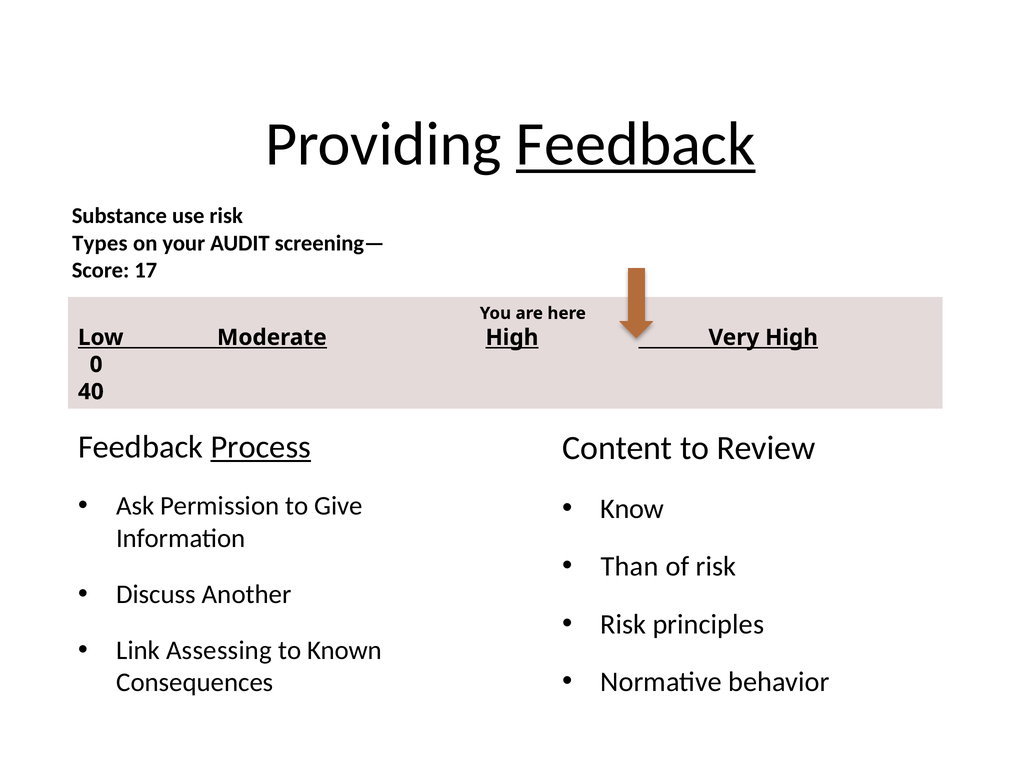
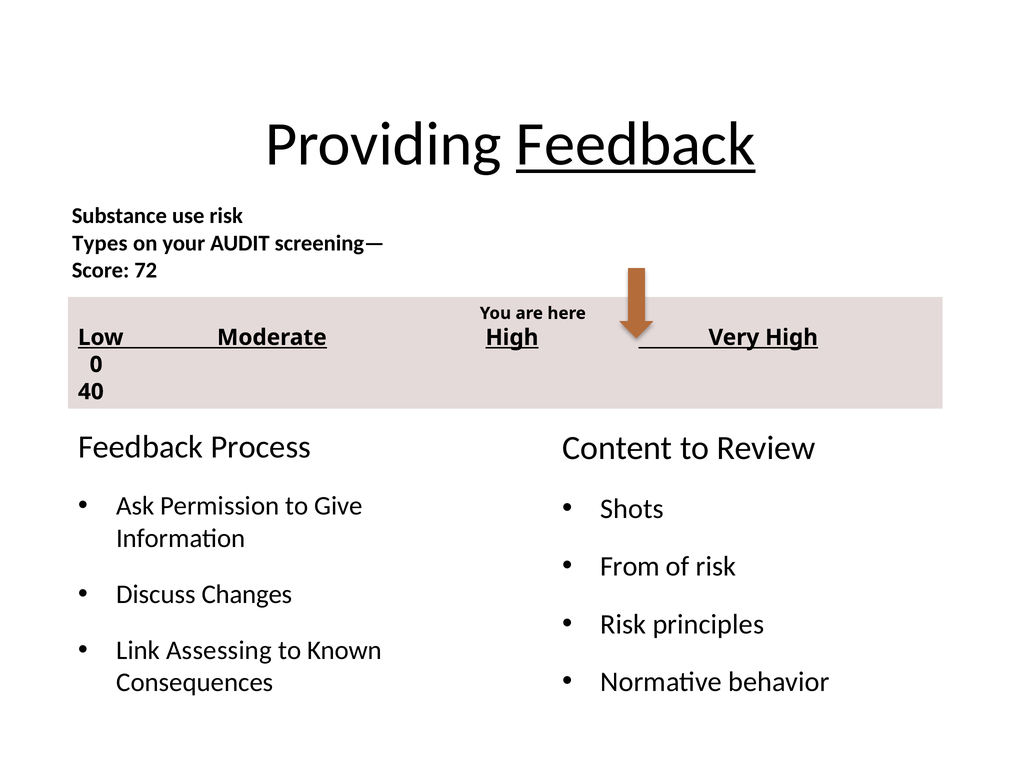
17: 17 -> 72
Process underline: present -> none
Know: Know -> Shots
Than: Than -> From
Another: Another -> Changes
